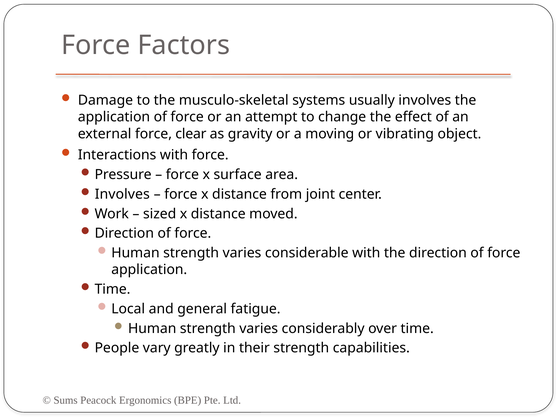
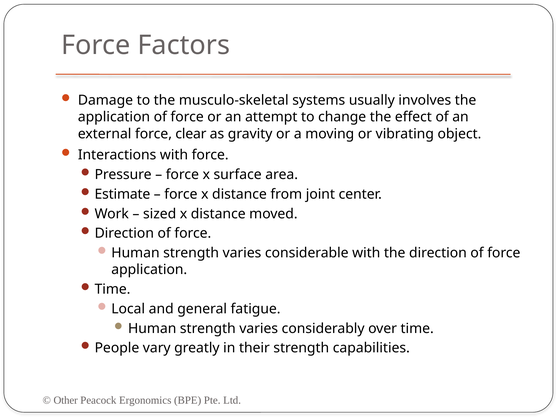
Involves at (122, 194): Involves -> Estimate
Sums: Sums -> Other
